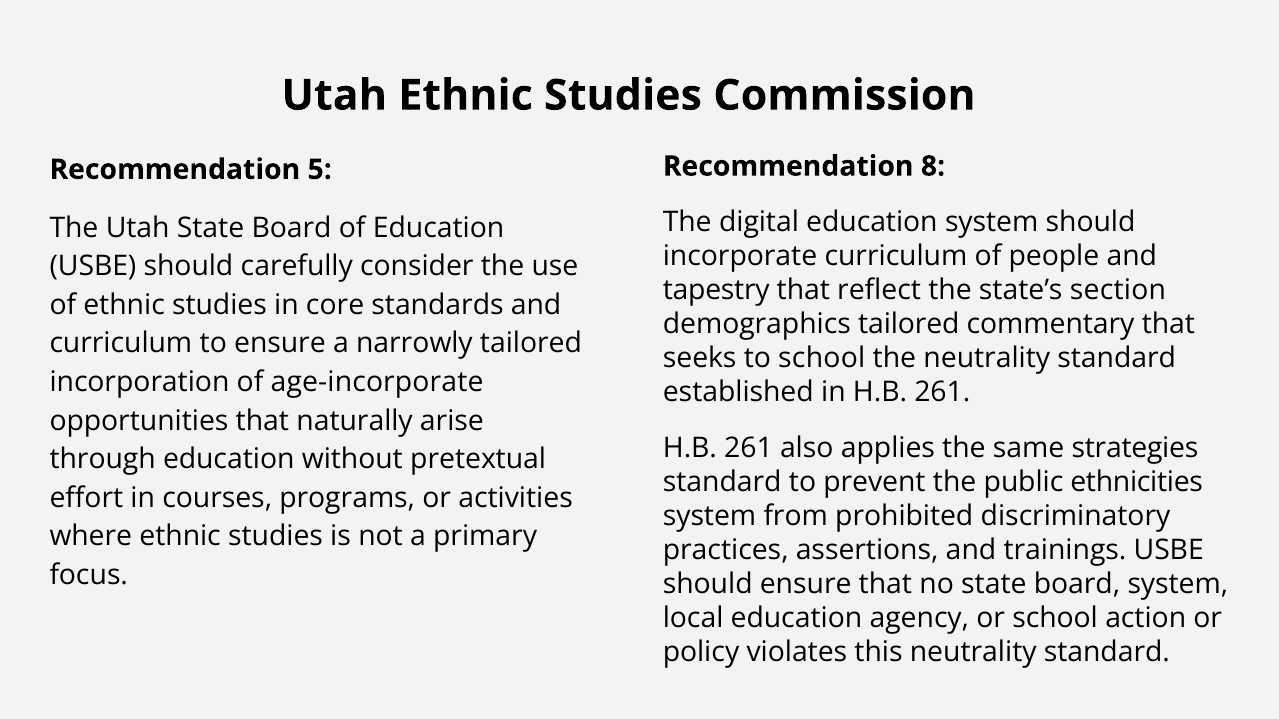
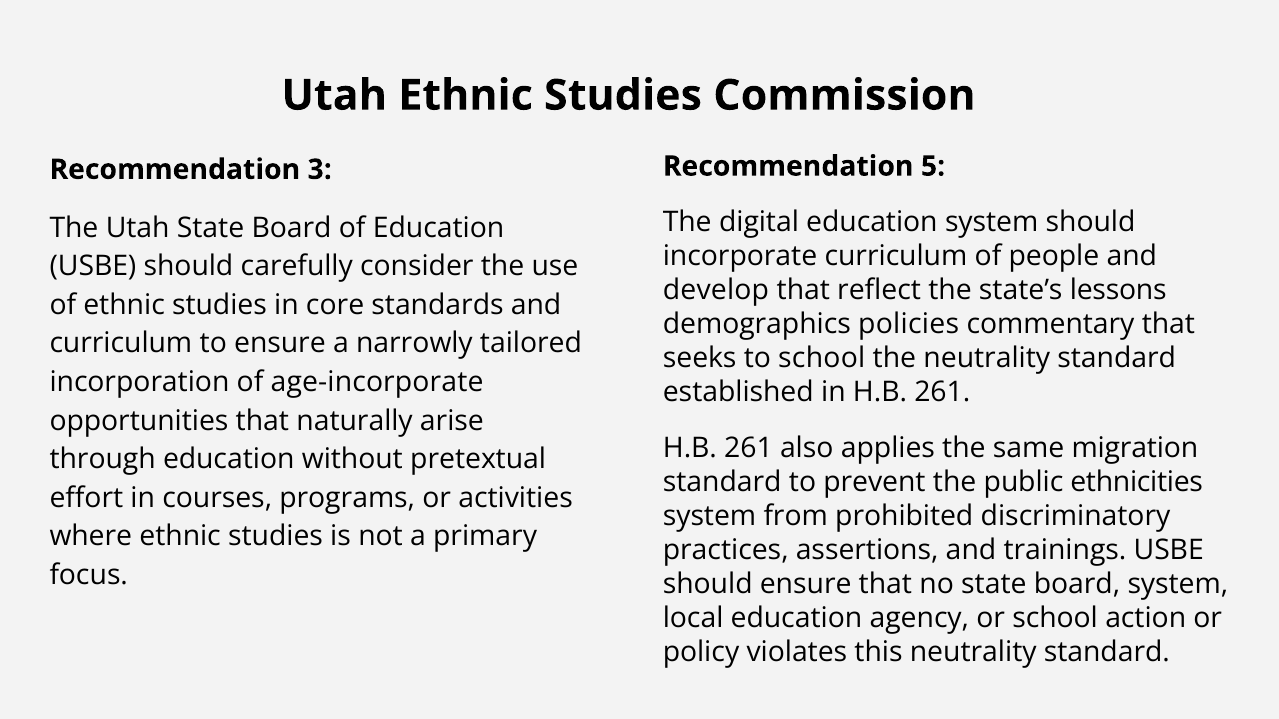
8: 8 -> 5
5: 5 -> 3
tapestry: tapestry -> develop
section: section -> lessons
demographics tailored: tailored -> policies
strategies: strategies -> migration
